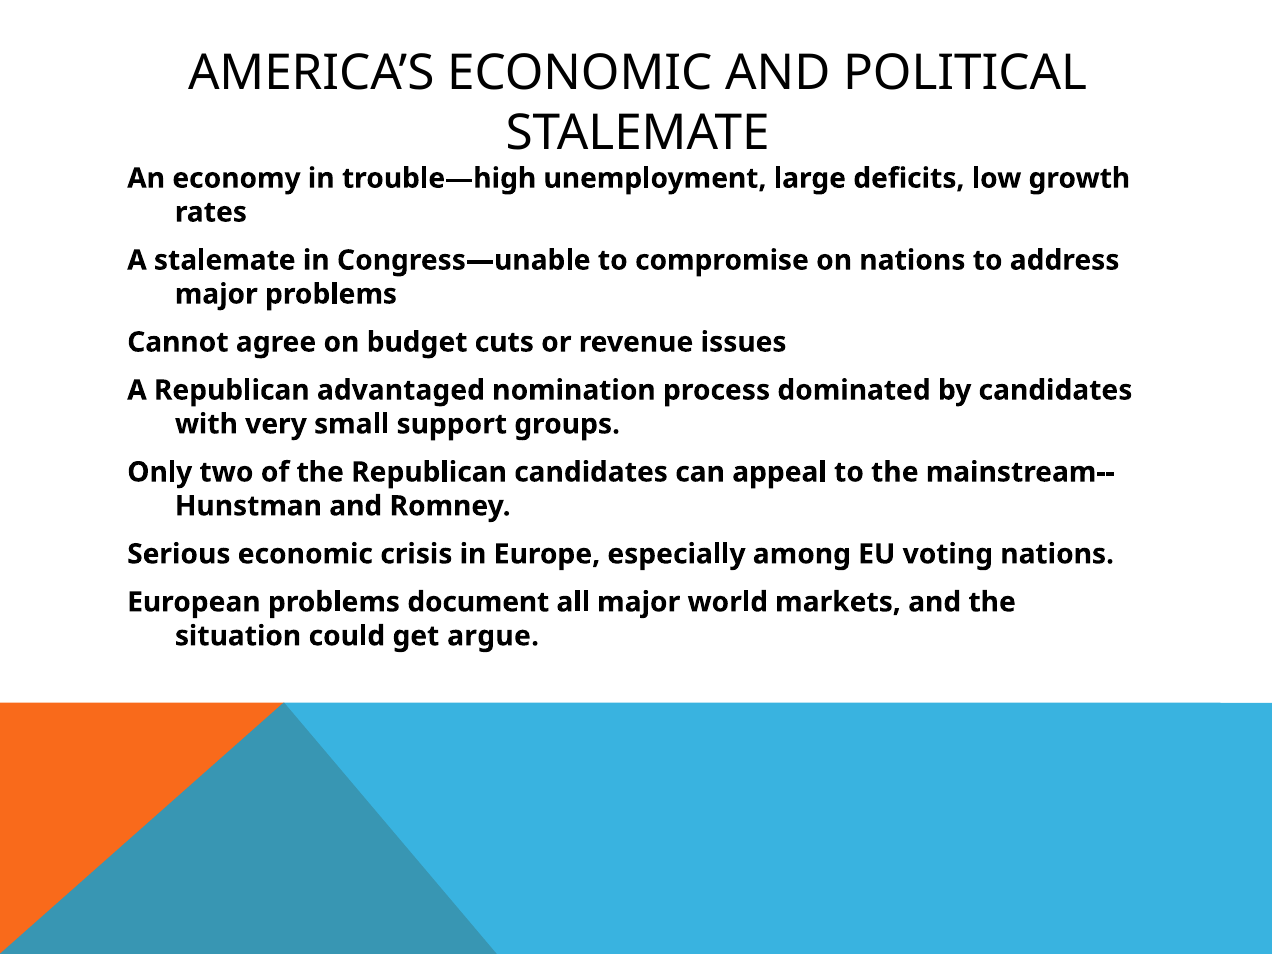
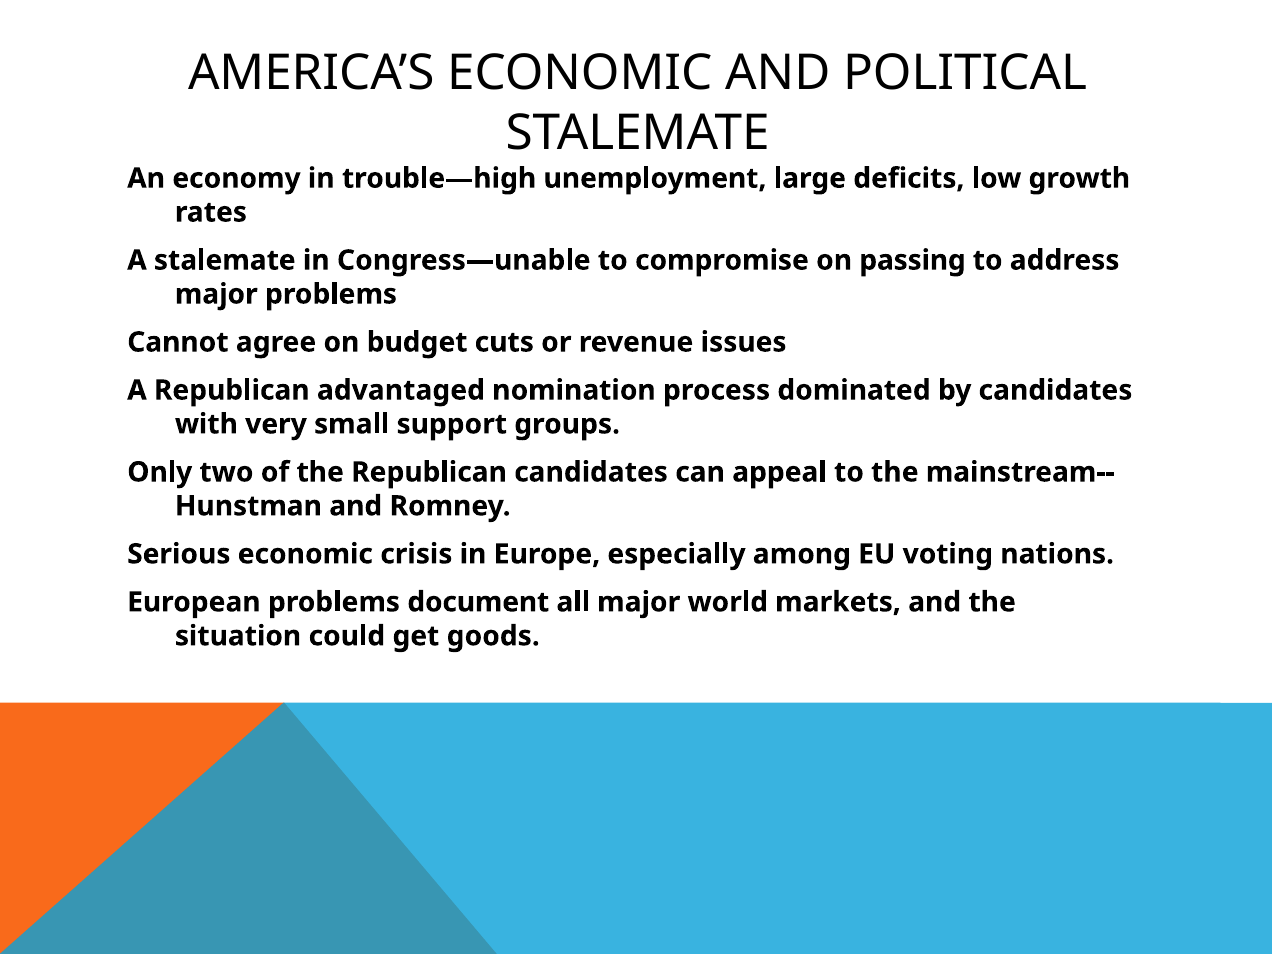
on nations: nations -> passing
argue: argue -> goods
